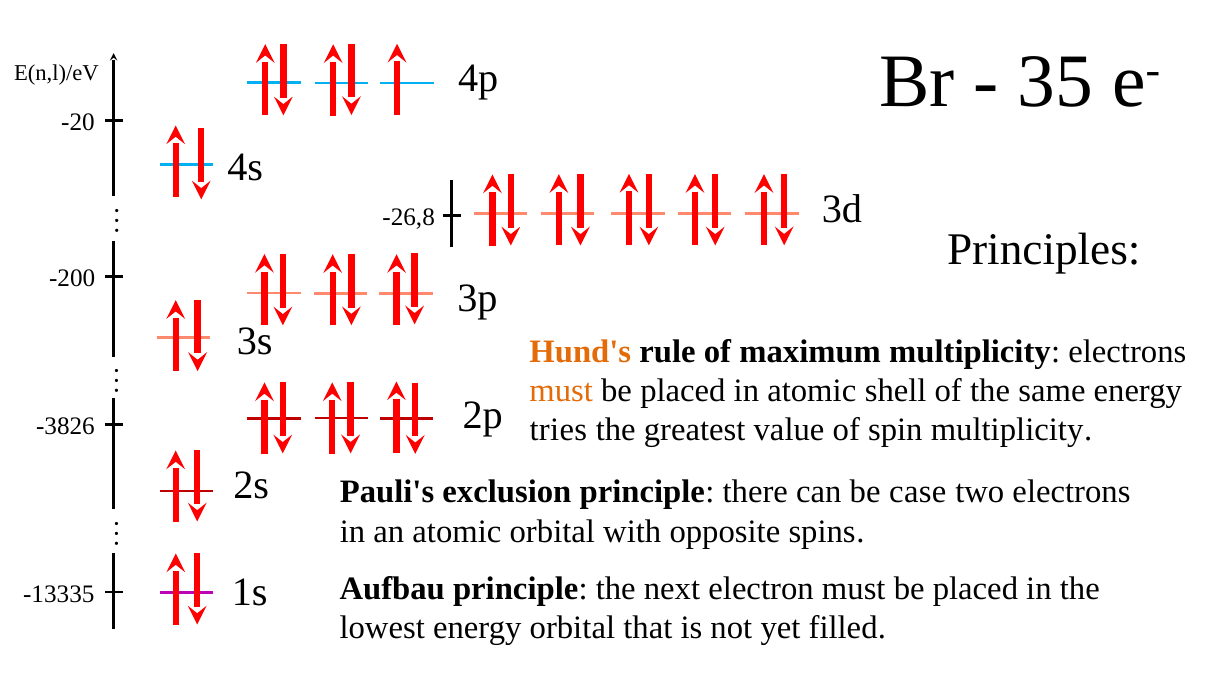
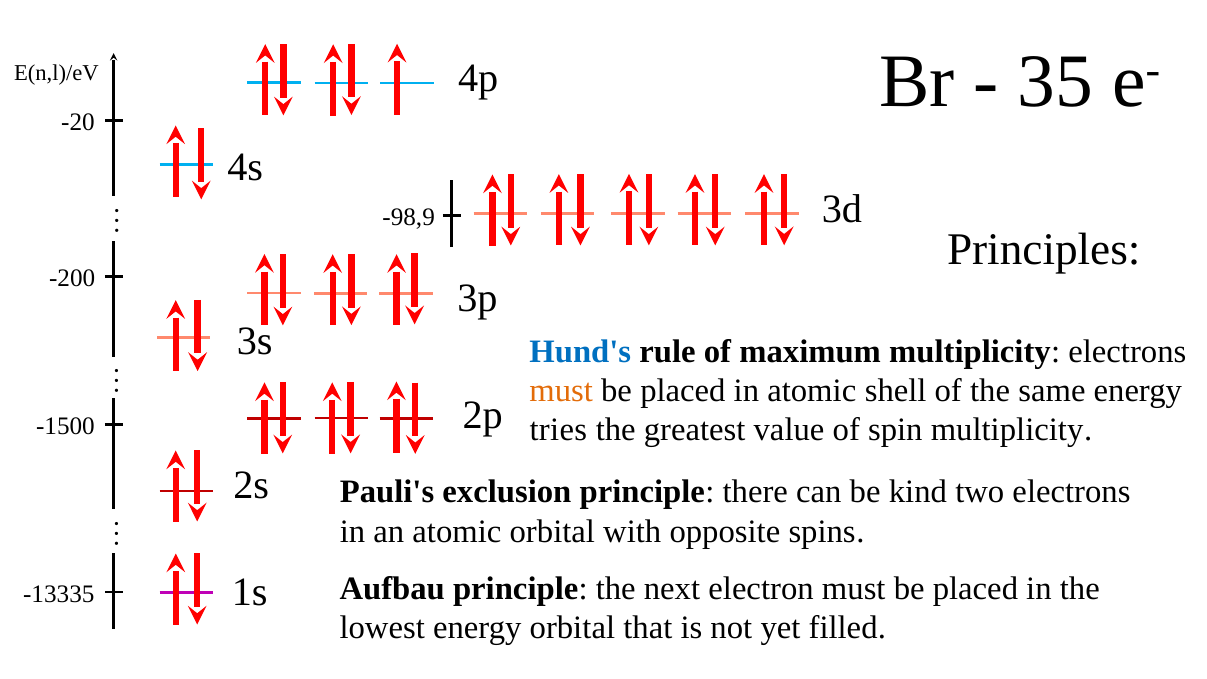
-26,8: -26,8 -> -98,9
Hund's colour: orange -> blue
-3826: -3826 -> -1500
case: case -> kind
